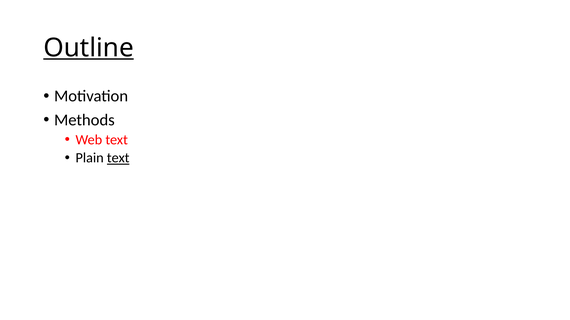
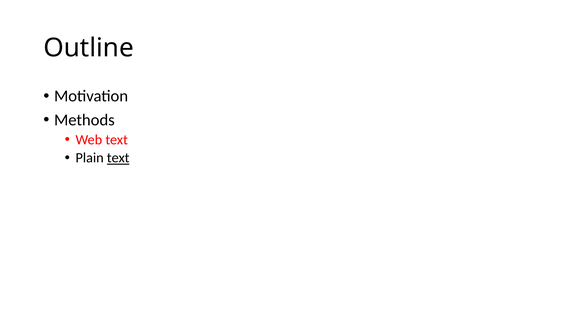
Outline underline: present -> none
